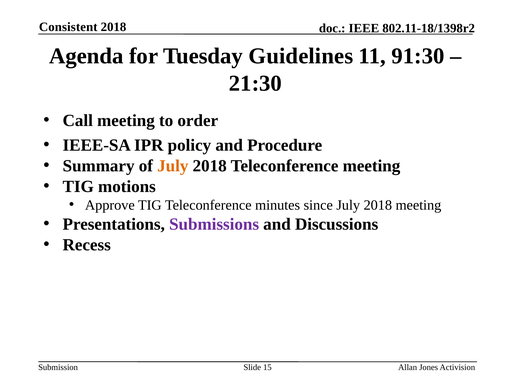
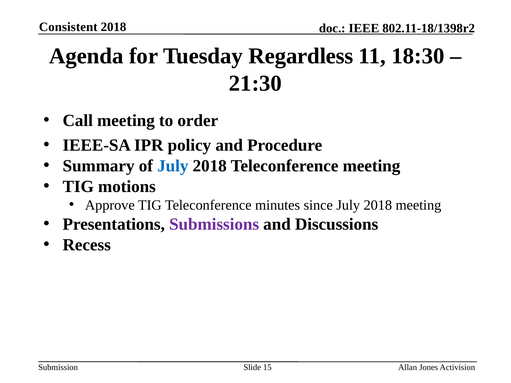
Guidelines: Guidelines -> Regardless
91:30: 91:30 -> 18:30
July at (173, 166) colour: orange -> blue
